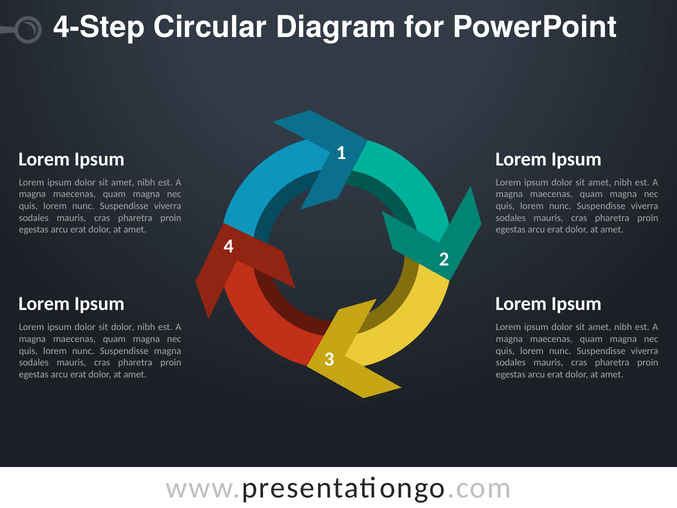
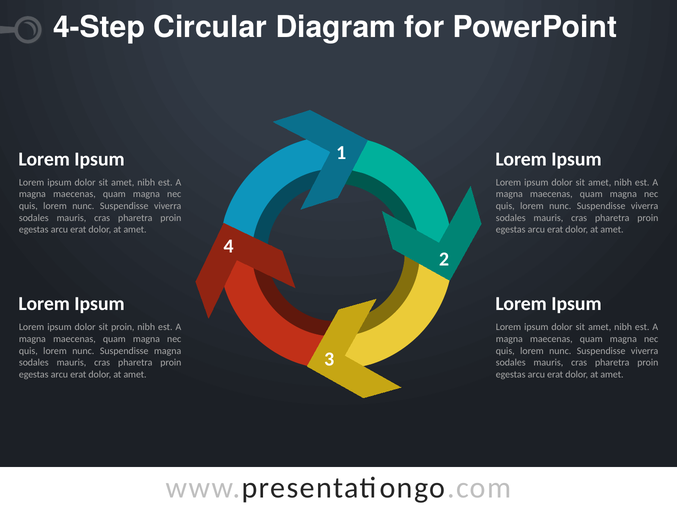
sit dolor: dolor -> proin
